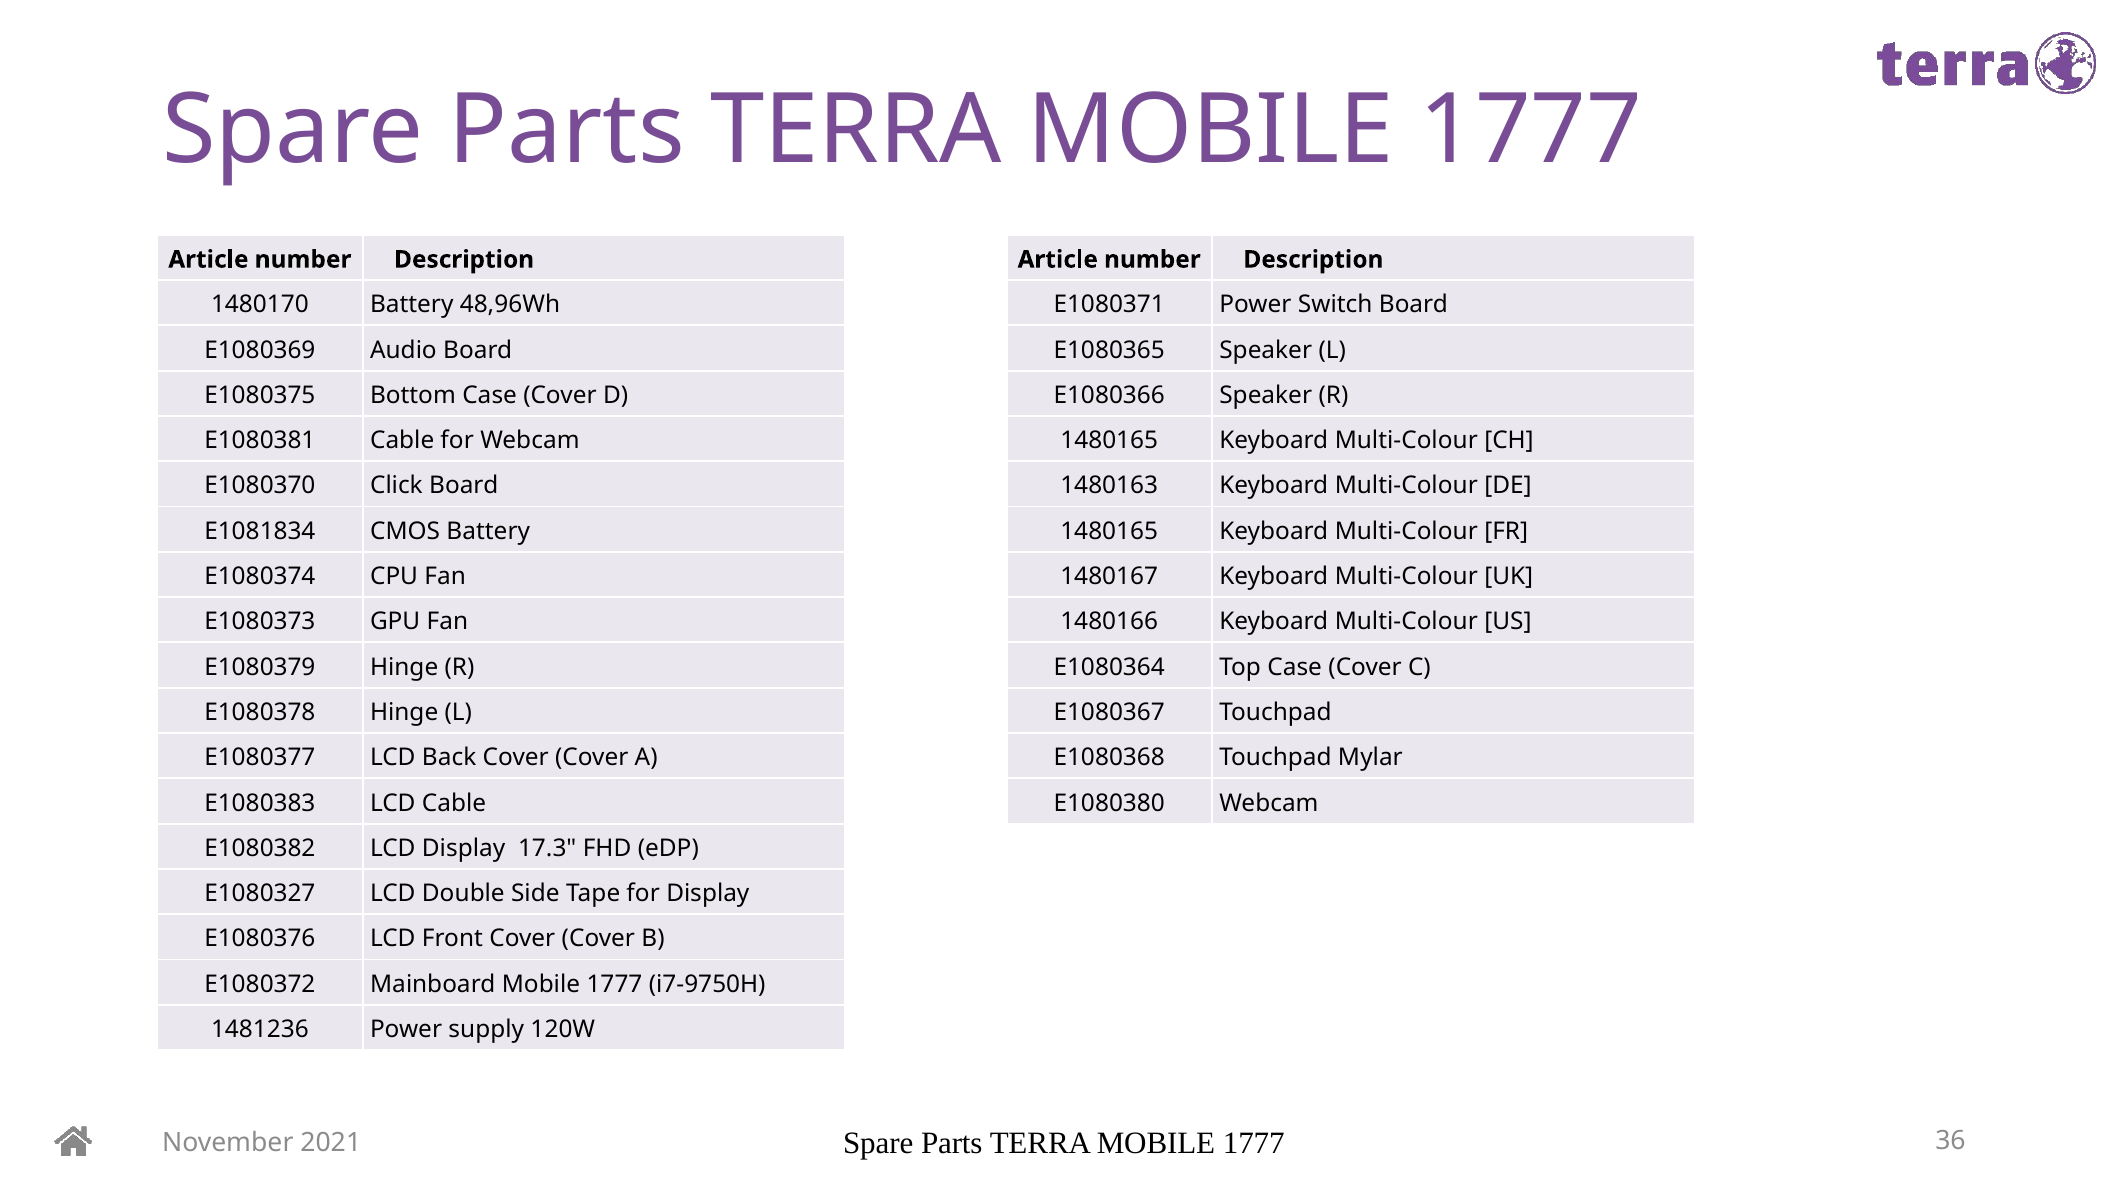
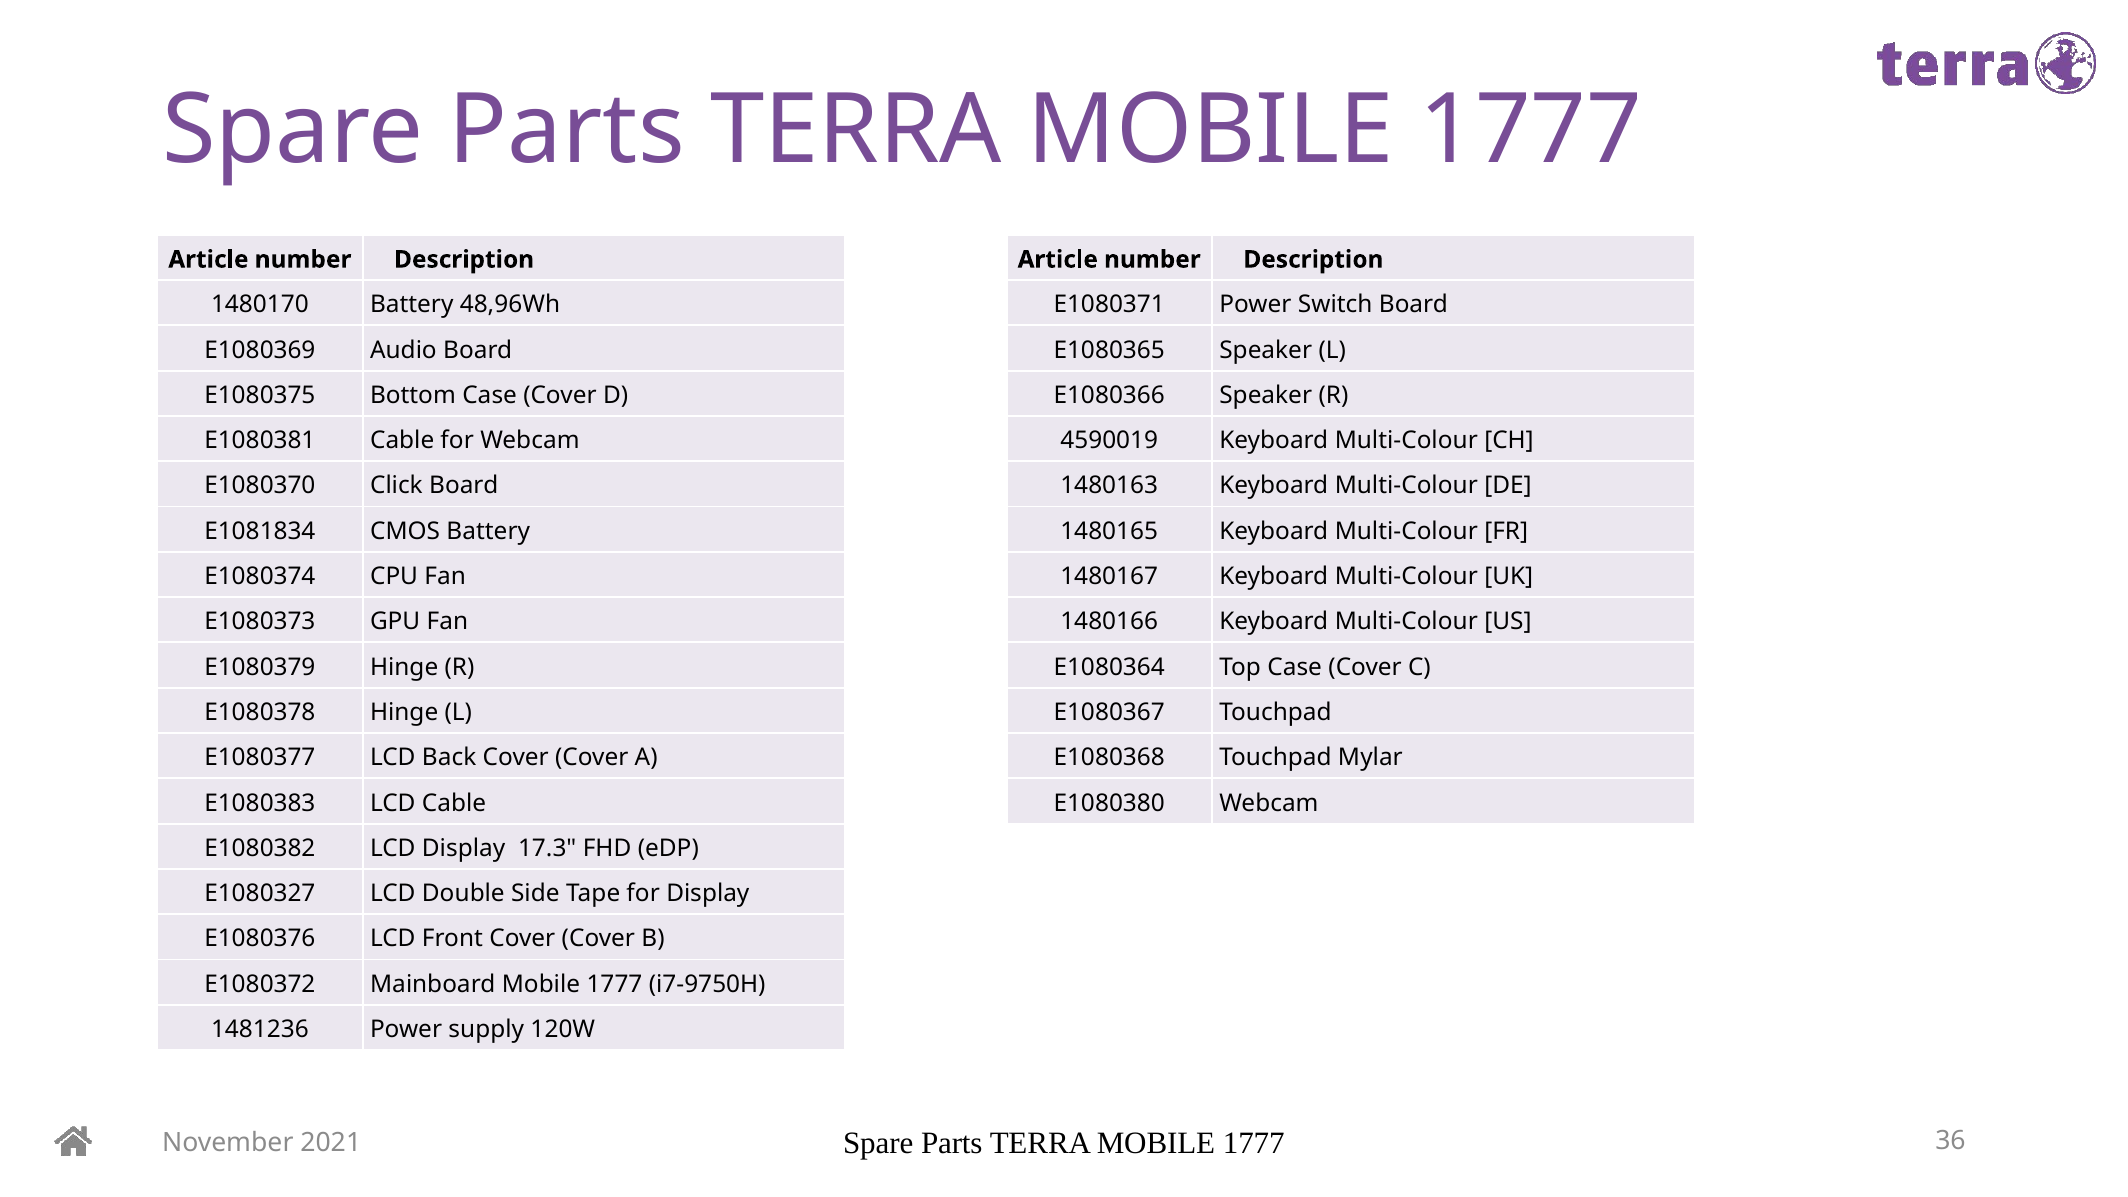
1480165 at (1109, 441): 1480165 -> 4590019
